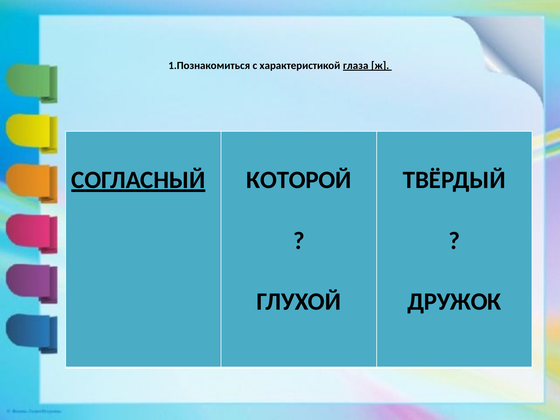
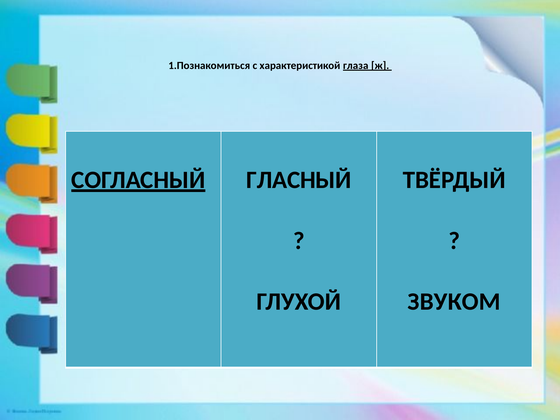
КОТОРОЙ: КОТОРОЙ -> ГЛАСНЫЙ
ДРУЖОК: ДРУЖОК -> ЗВУКОМ
